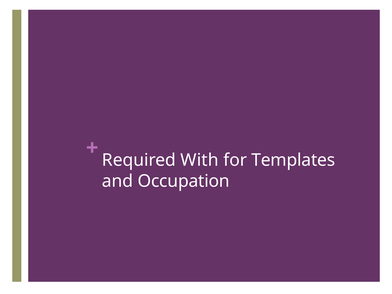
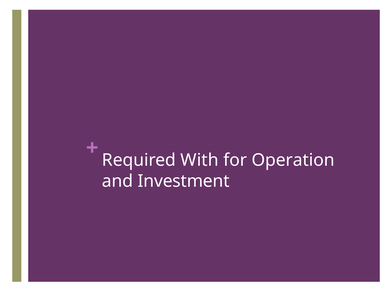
Templates: Templates -> Operation
Occupation: Occupation -> Investment
